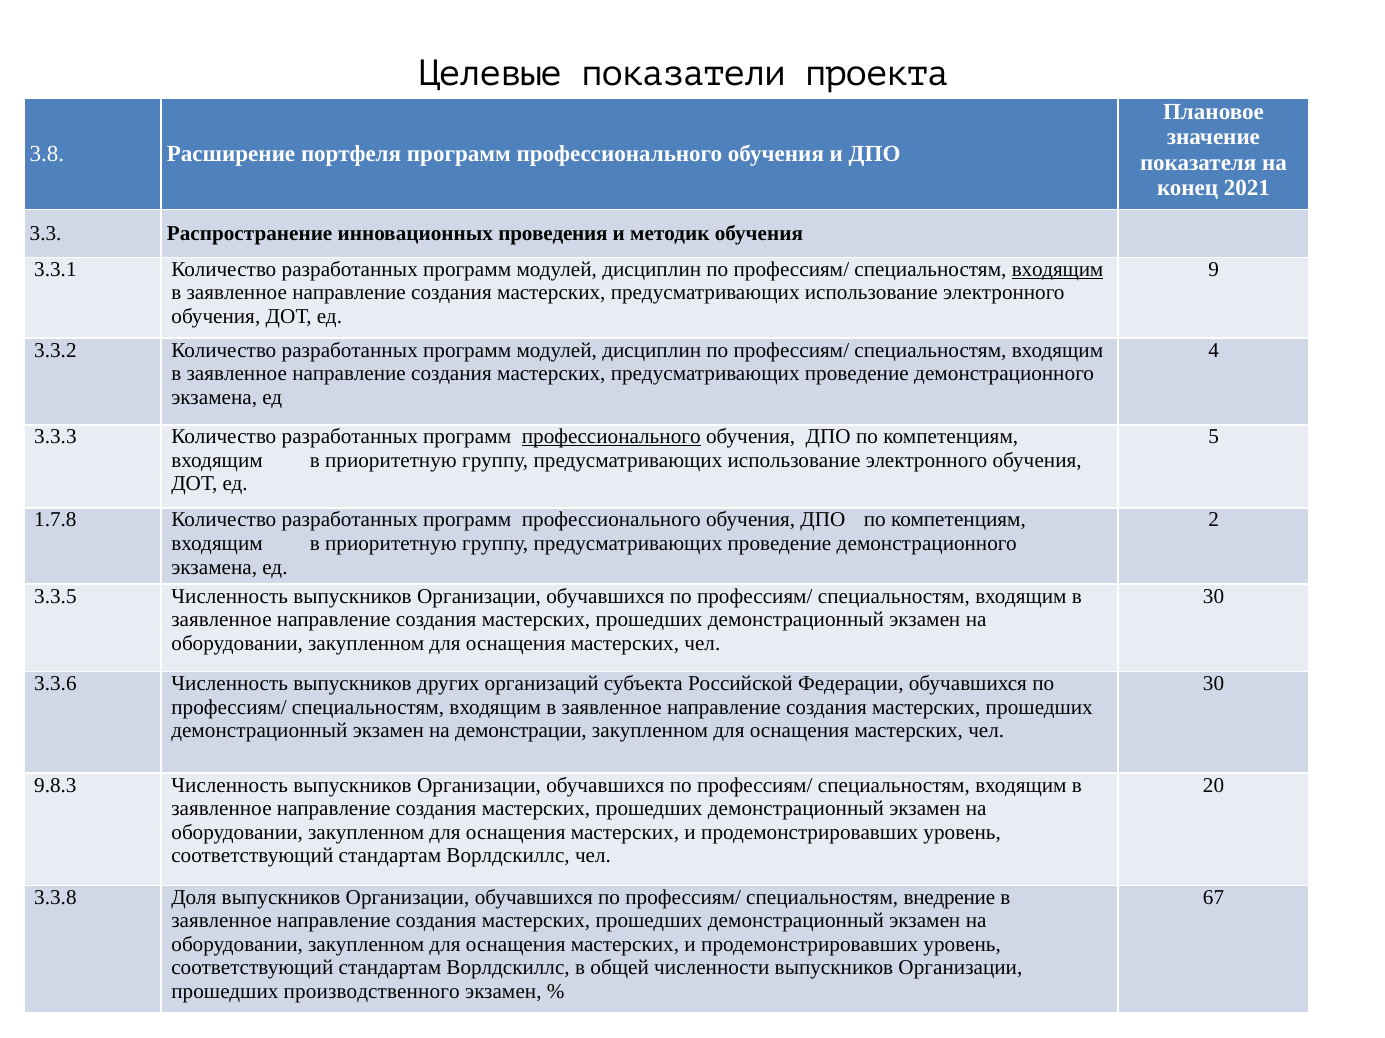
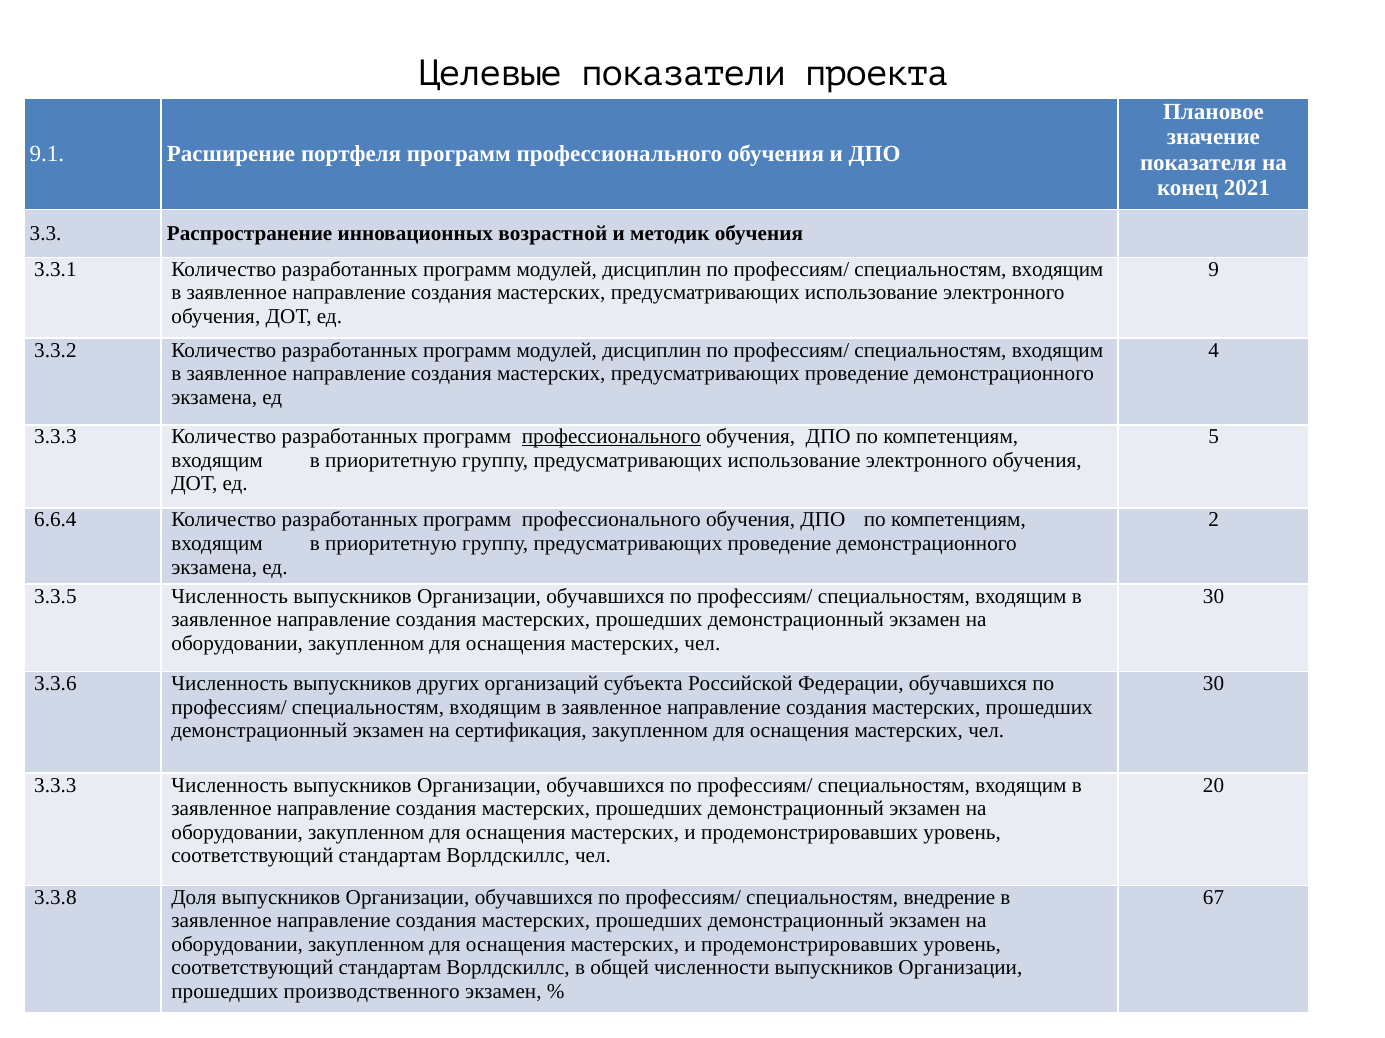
3.8: 3.8 -> 9.1
проведения: проведения -> возрастной
входящим at (1058, 270) underline: present -> none
1.7.8: 1.7.8 -> 6.6.4
демонстрации: демонстрации -> сертификация
9.8.3 at (55, 786): 9.8.3 -> 3.3.3
